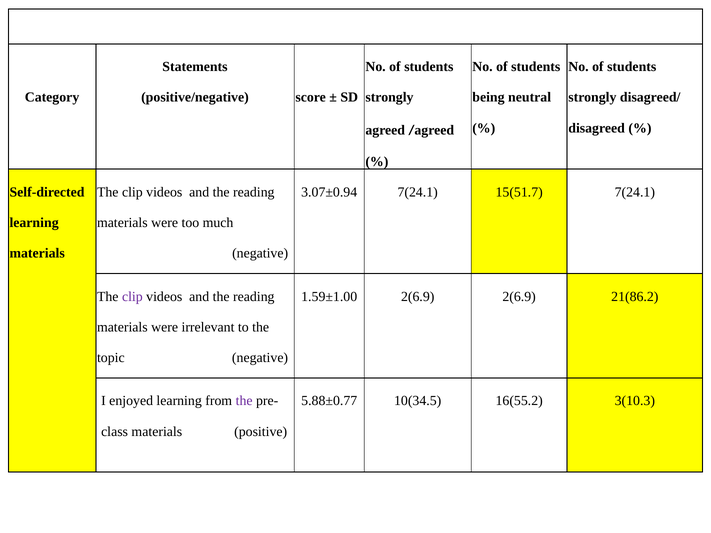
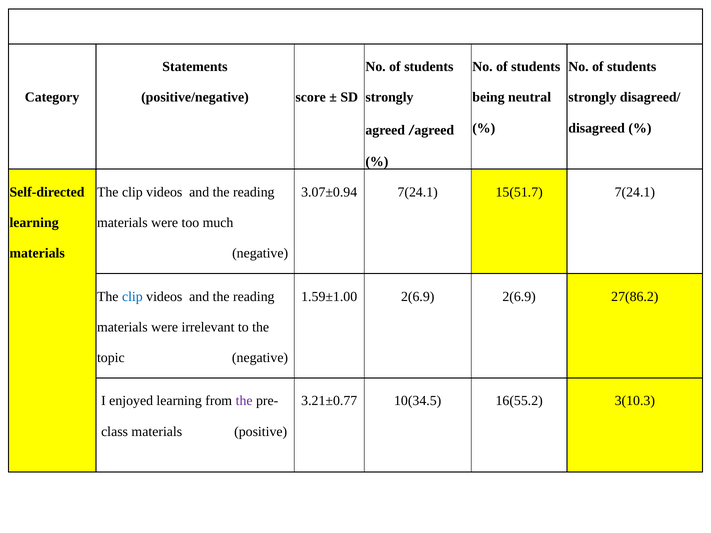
clip at (132, 297) colour: purple -> blue
21(86.2: 21(86.2 -> 27(86.2
5.88±0.77: 5.88±0.77 -> 3.21±0.77
